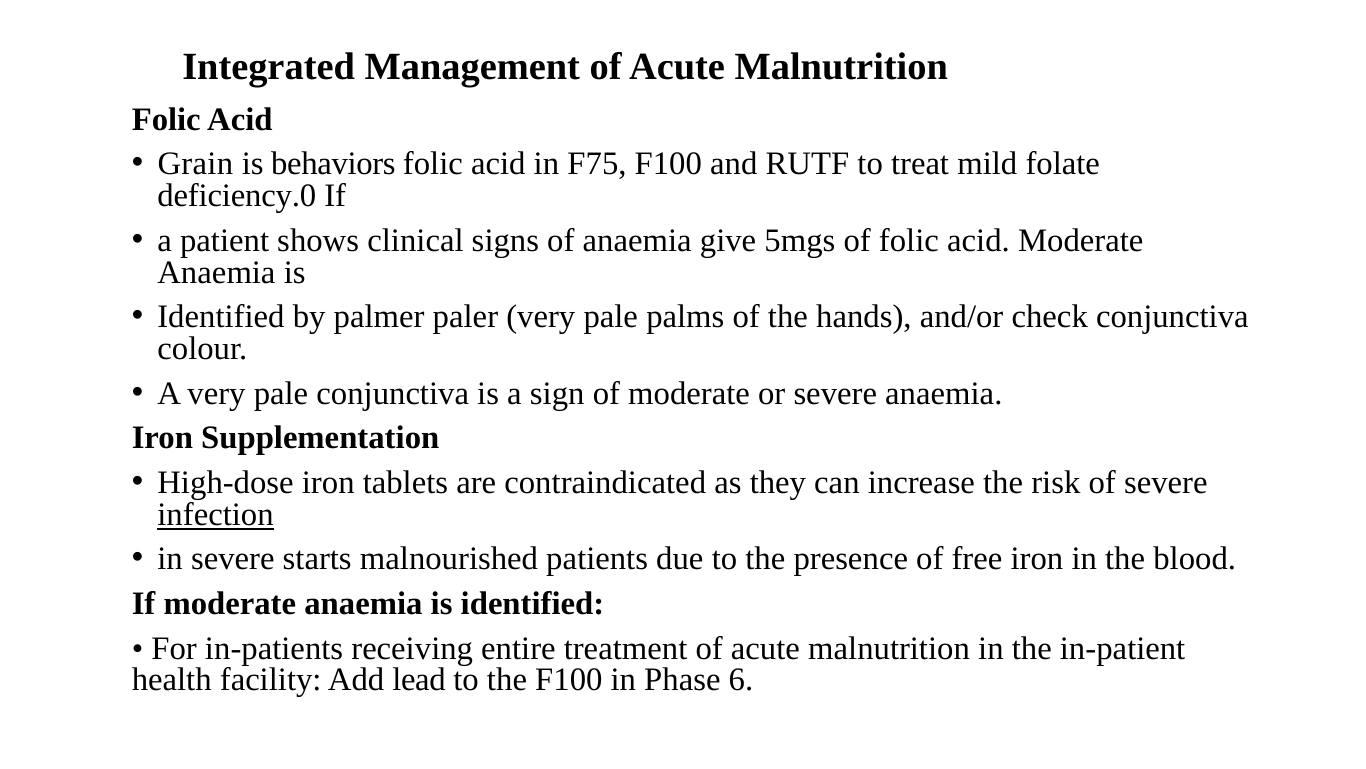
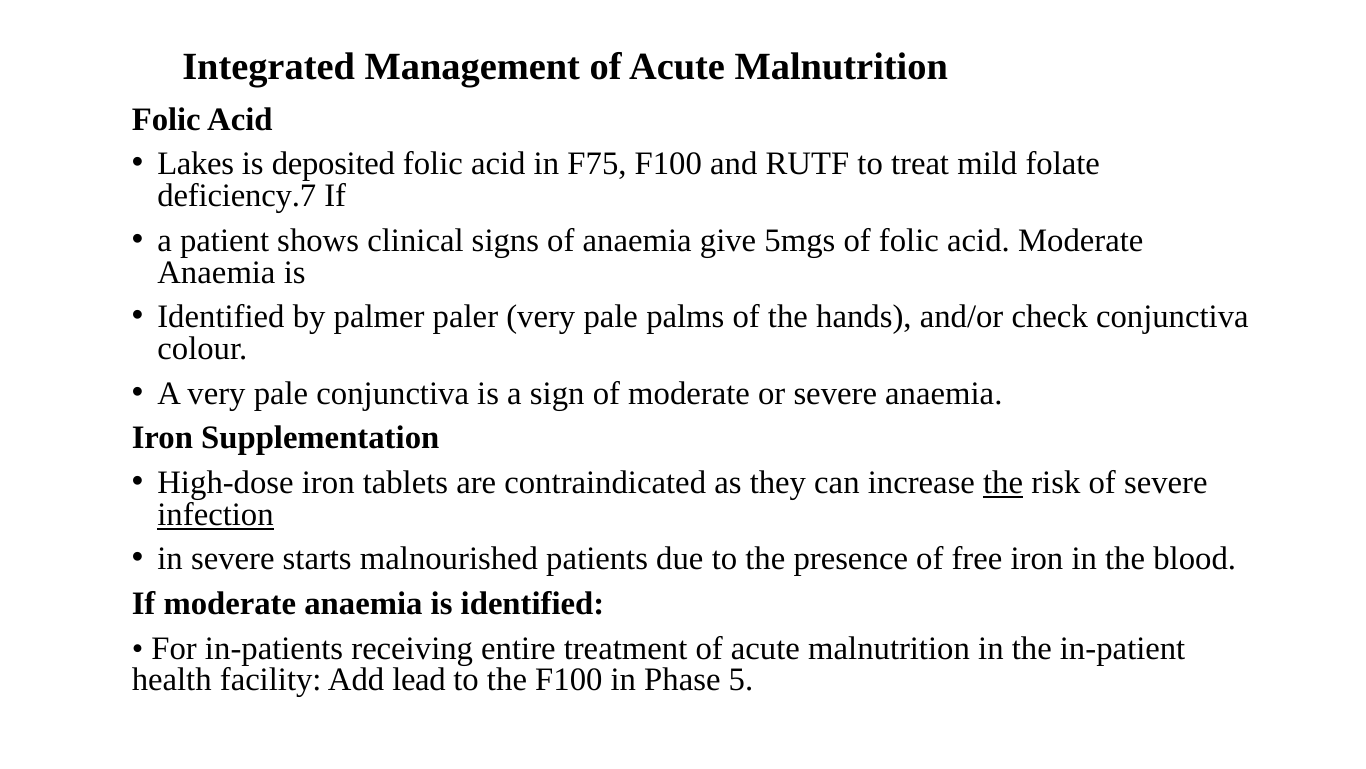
Grain: Grain -> Lakes
behaviors: behaviors -> deposited
deficiency.0: deficiency.0 -> deficiency.7
the at (1003, 482) underline: none -> present
6: 6 -> 5
